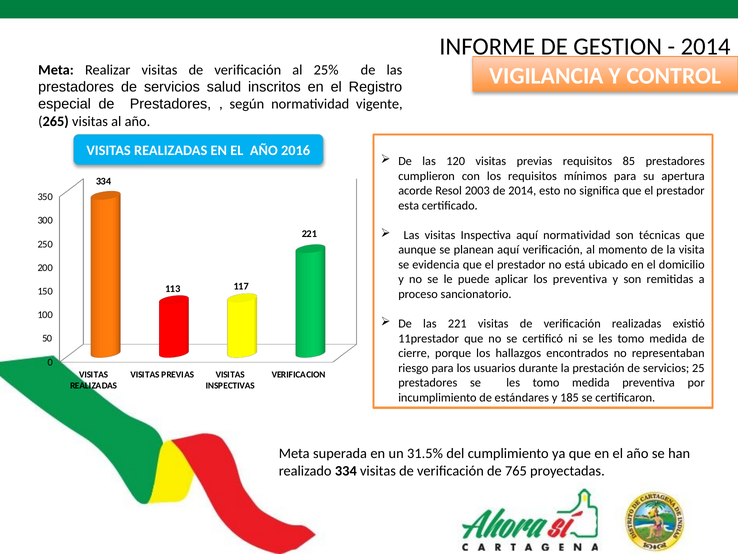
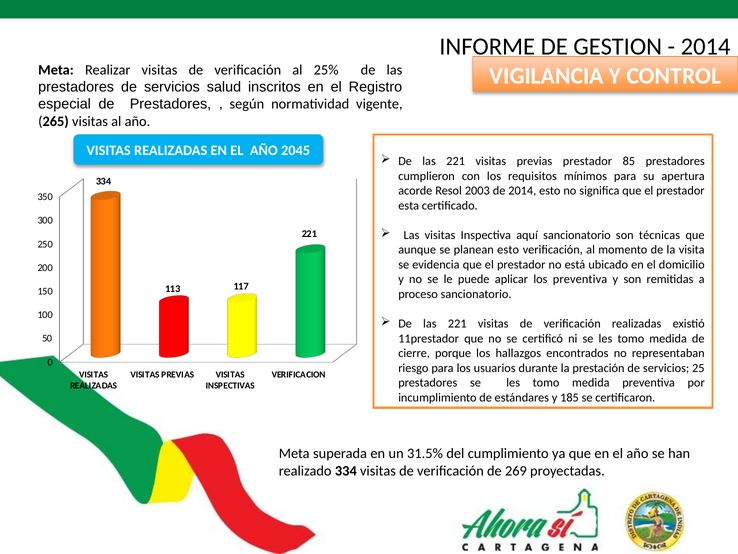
2016: 2016 -> 2045
120 at (456, 161): 120 -> 221
previas requisitos: requisitos -> prestador
aquí normatividad: normatividad -> sancionatorio
planean aquí: aquí -> esto
765: 765 -> 269
